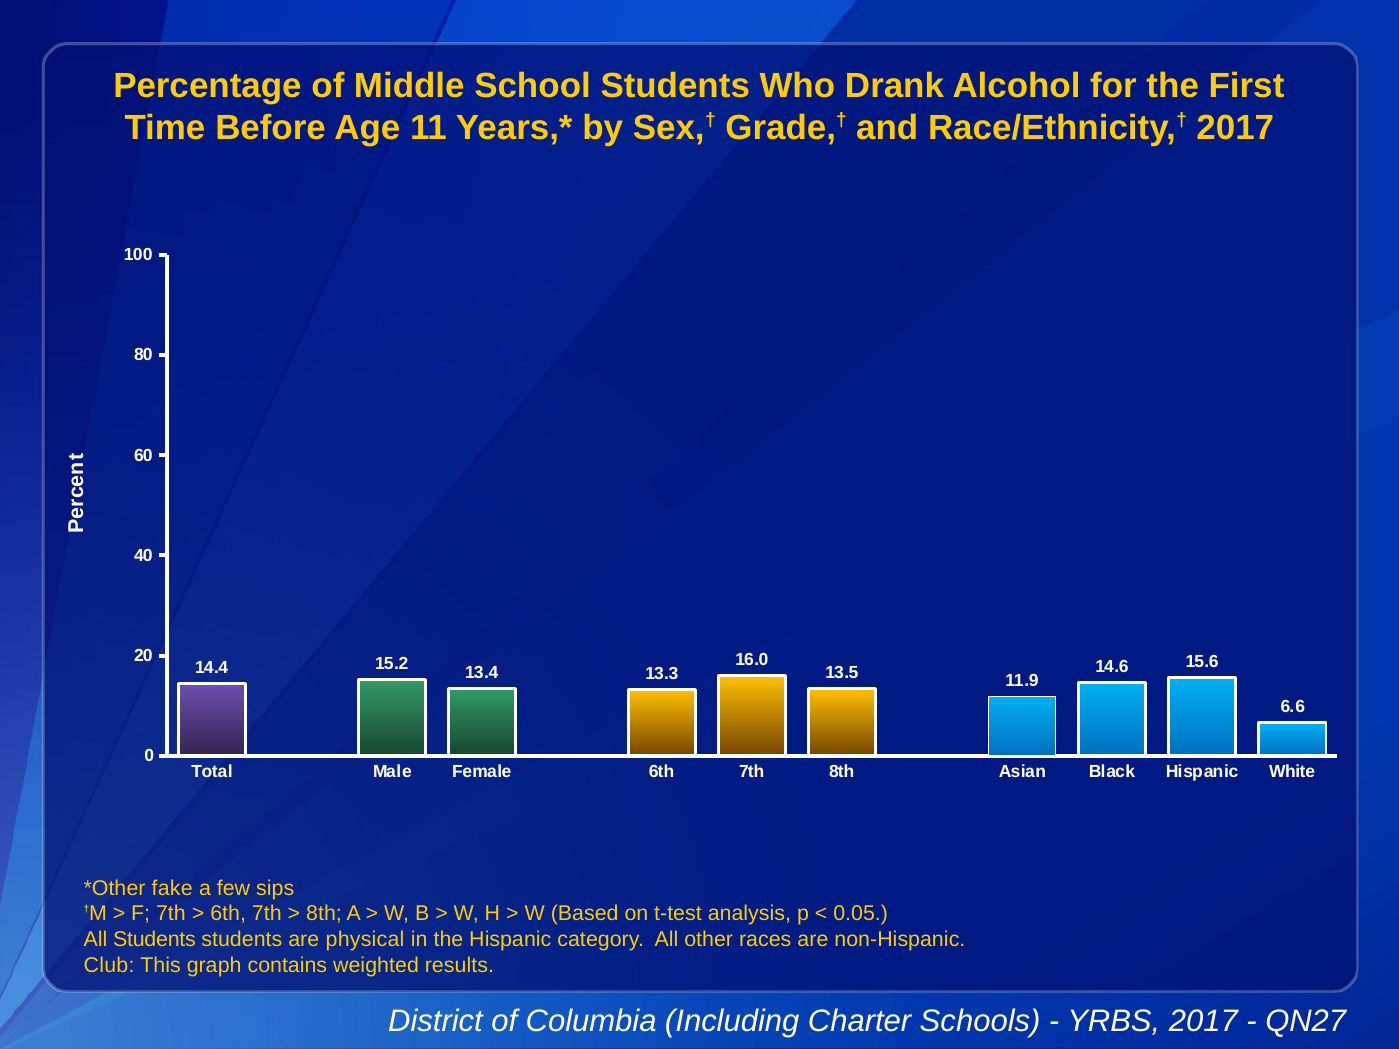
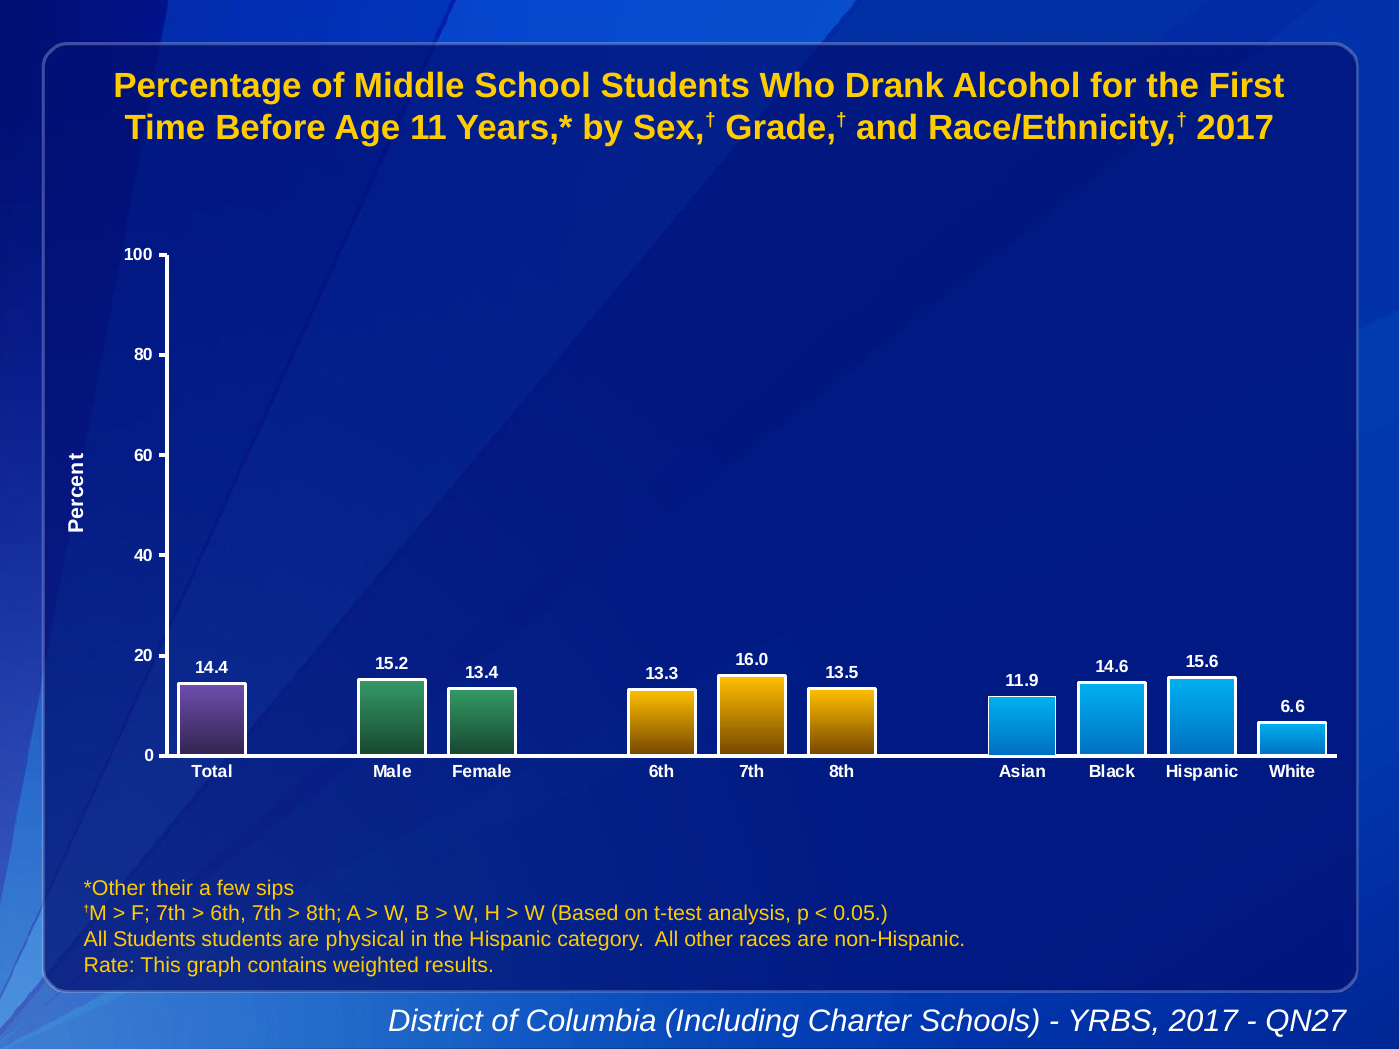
fake: fake -> their
Club: Club -> Rate
